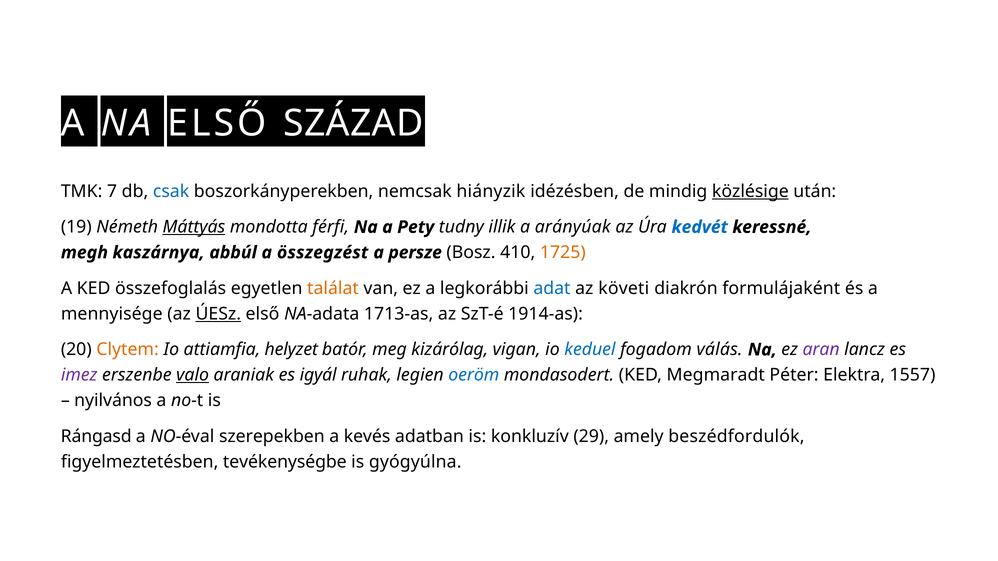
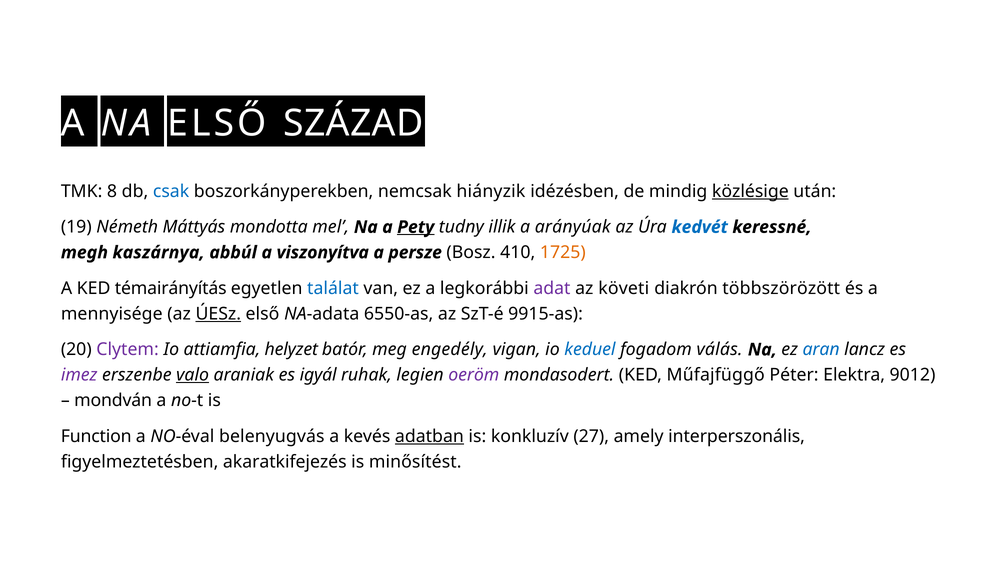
7: 7 -> 8
Máttyás underline: present -> none
férfi: férfi -> melʼ
Pety underline: none -> present
összegzést: összegzést -> viszonyítva
összefoglalás: összefoglalás -> témairányítás
találat colour: orange -> blue
adat colour: blue -> purple
formulájaként: formulájaként -> többszörözött
1713-as: 1713-as -> 6550-as
1914-as: 1914-as -> 9915-as
Clytem colour: orange -> purple
kizárólag: kizárólag -> engedély
aran colour: purple -> blue
oeröm colour: blue -> purple
Megmaradt: Megmaradt -> Műfajfüggő
1557: 1557 -> 9012
nyilvános: nyilvános -> mondván
Rángasd: Rángasd -> Function
szerepekben: szerepekben -> belenyugvás
adatban underline: none -> present
29: 29 -> 27
beszédfordulók: beszédfordulók -> interperszonális
tevékenységbe: tevékenységbe -> akaratkifejezés
gyógyúlna: gyógyúlna -> minősítést
